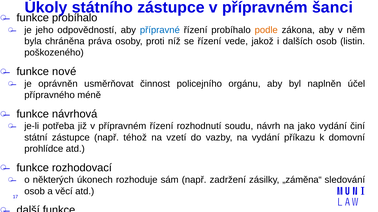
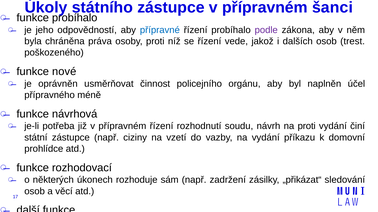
podle colour: orange -> purple
listin: listin -> trest
na jako: jako -> proti
téhož: téhož -> ciziny
„záměna“: „záměna“ -> „přikázat“
